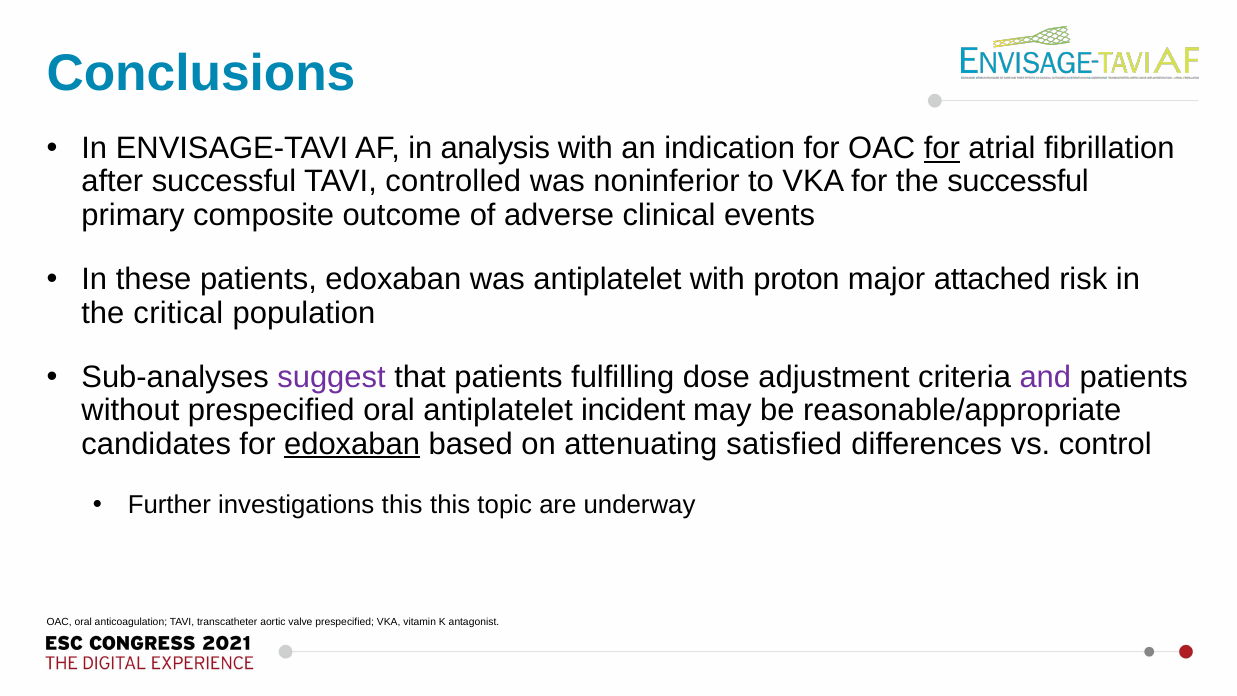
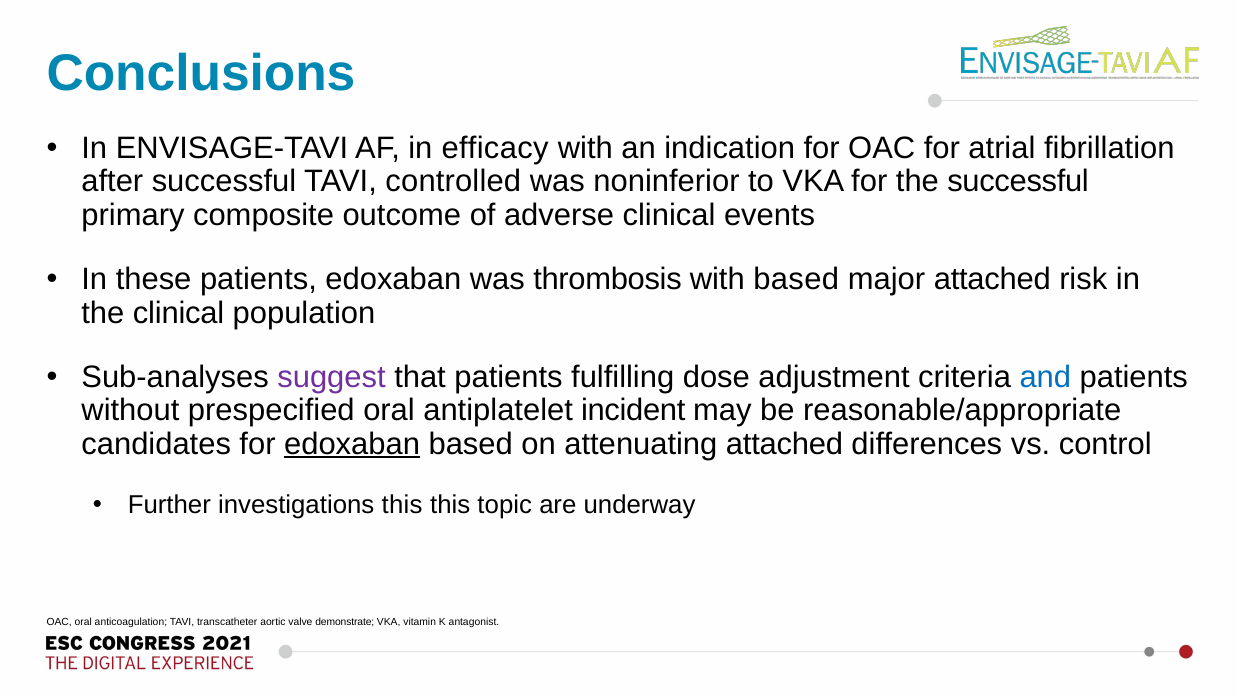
analysis: analysis -> efficacy
for at (942, 148) underline: present -> none
was antiplatelet: antiplatelet -> thrombosis
with proton: proton -> based
the critical: critical -> clinical
and colour: purple -> blue
attenuating satisfied: satisfied -> attached
valve prespecified: prespecified -> demonstrate
